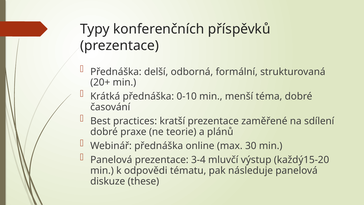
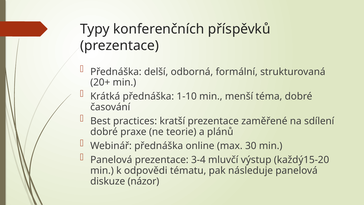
0-10: 0-10 -> 1-10
these: these -> názor
